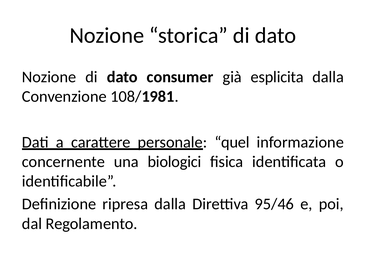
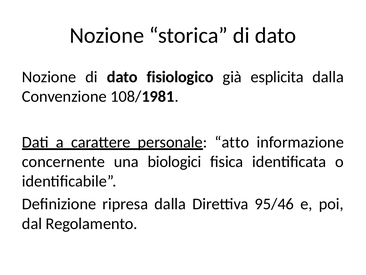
consumer: consumer -> fisiologico
quel: quel -> atto
